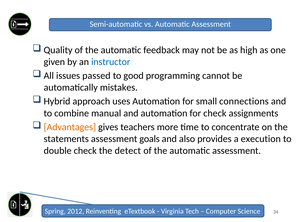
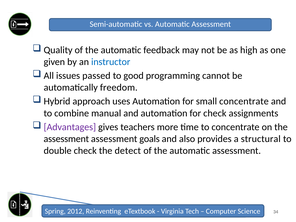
mistakes: mistakes -> freedom
small connections: connections -> concentrate
Advantages colour: orange -> purple
statements at (66, 139): statements -> assessment
execution: execution -> structural
